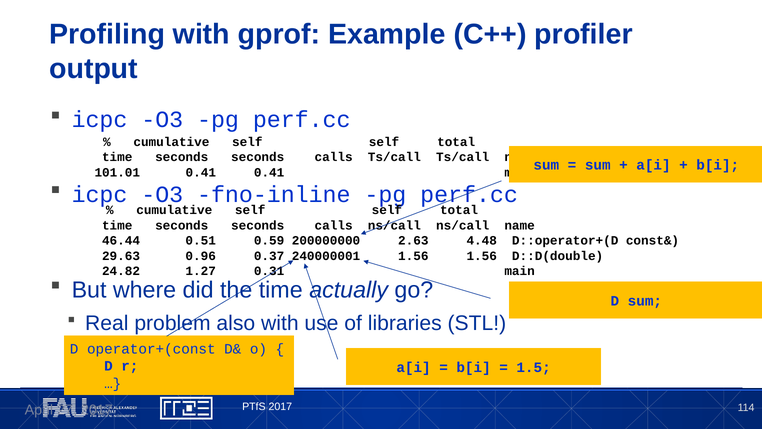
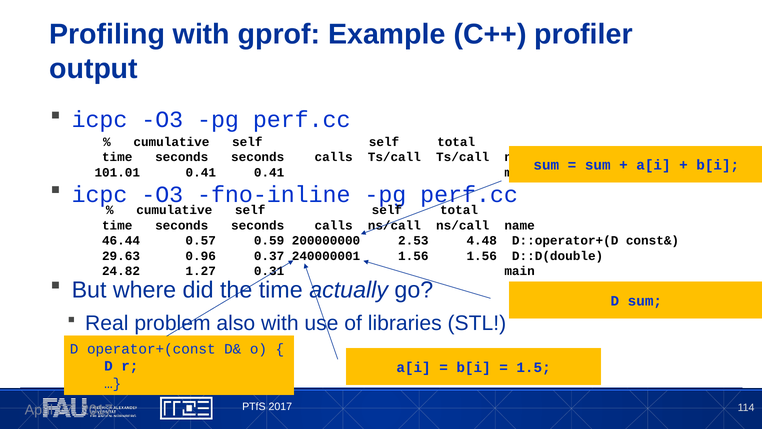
0.51: 0.51 -> 0.57
2.63: 2.63 -> 2.53
